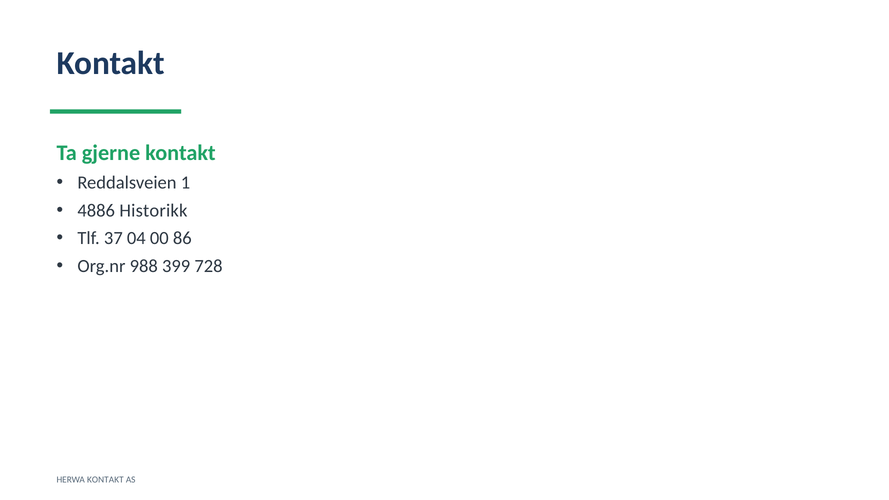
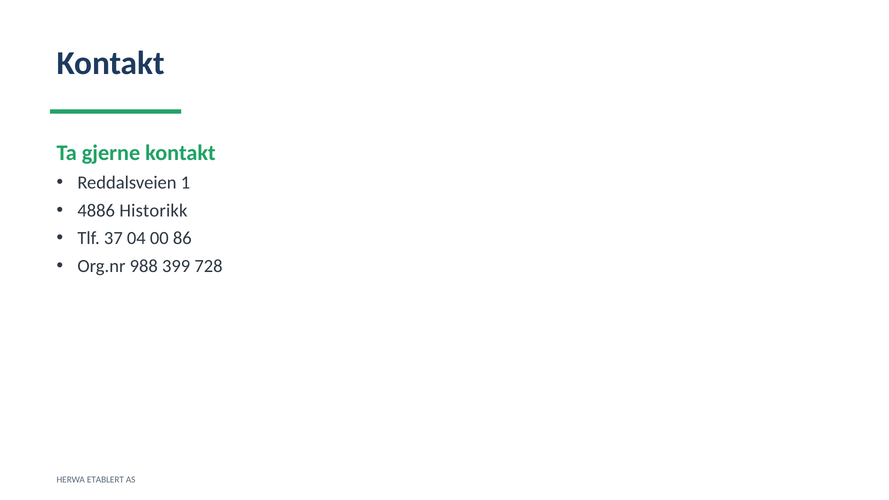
HERWA KONTAKT: KONTAKT -> ETABLERT
